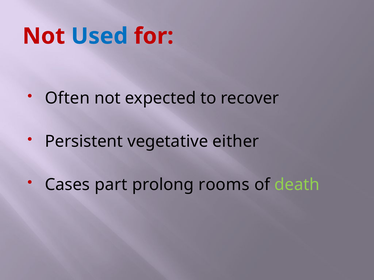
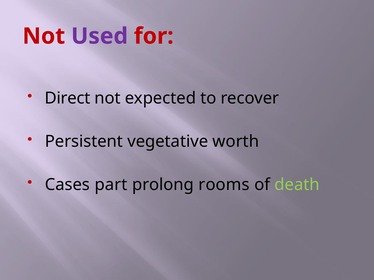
Used colour: blue -> purple
Often: Often -> Direct
either: either -> worth
